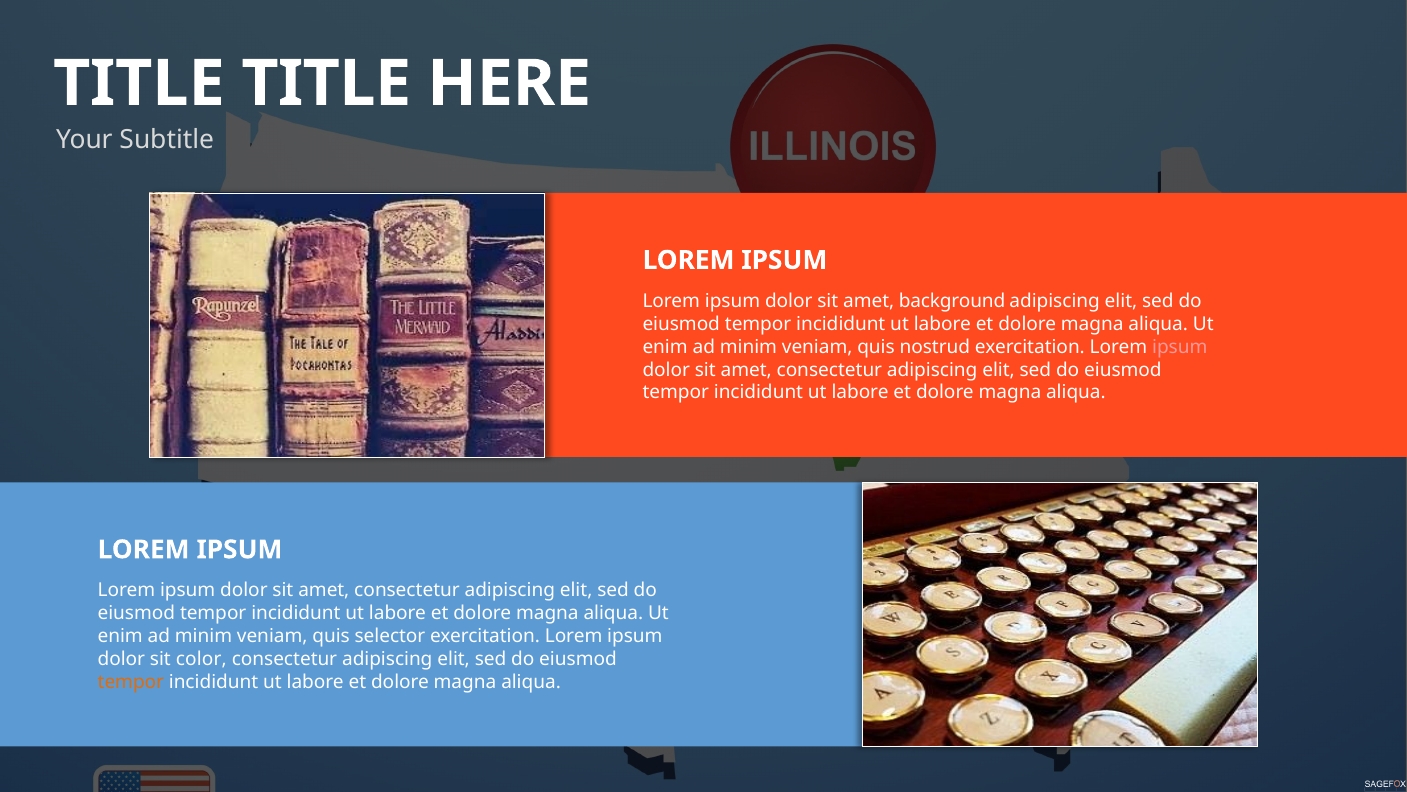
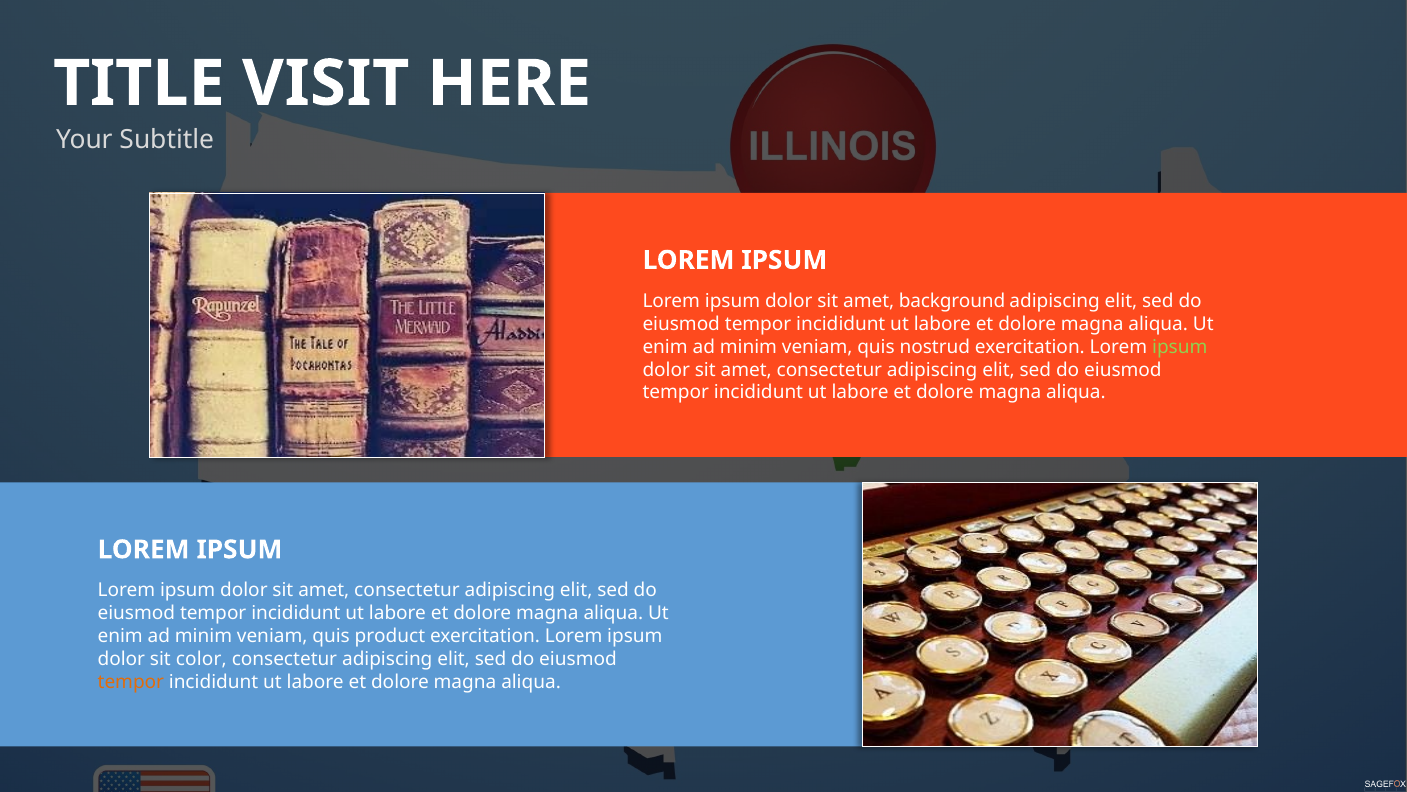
TITLE TITLE: TITLE -> VISIT
ipsum at (1180, 347) colour: pink -> light green
selector: selector -> product
